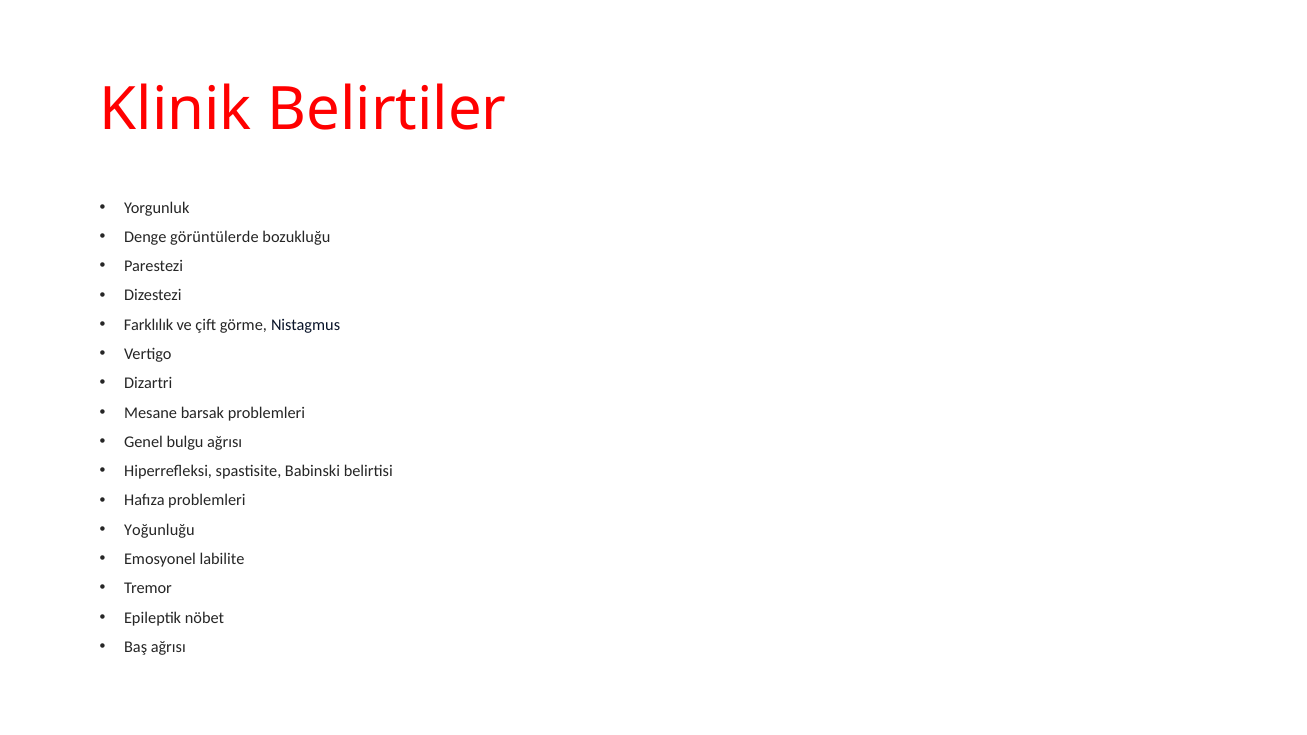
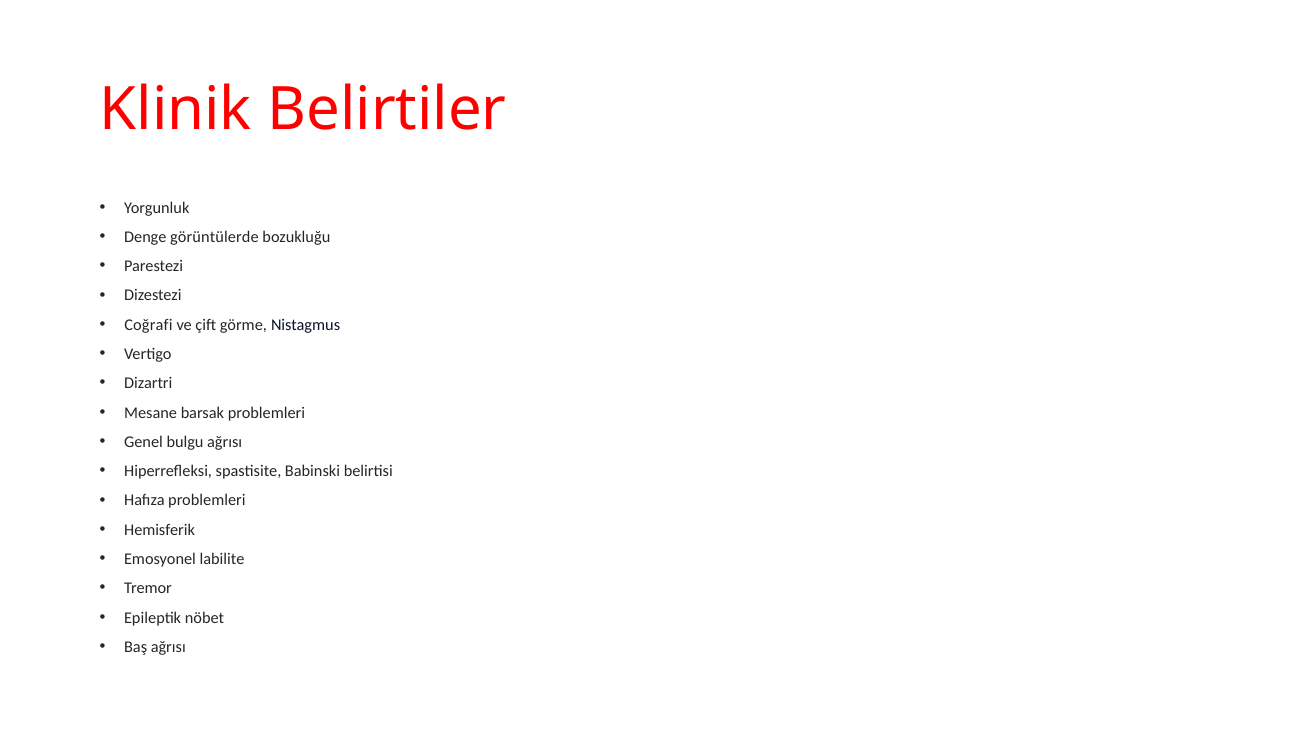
Farklılık: Farklılık -> Coğrafi
Yoğunluğu: Yoğunluğu -> Hemisferik
